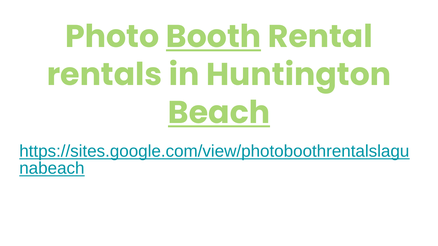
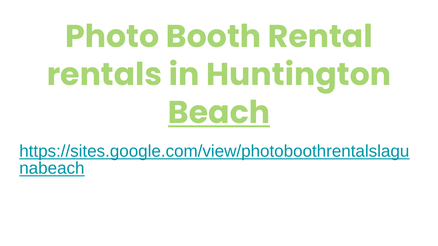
Booth underline: present -> none
